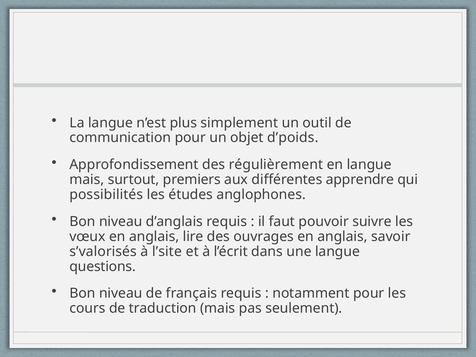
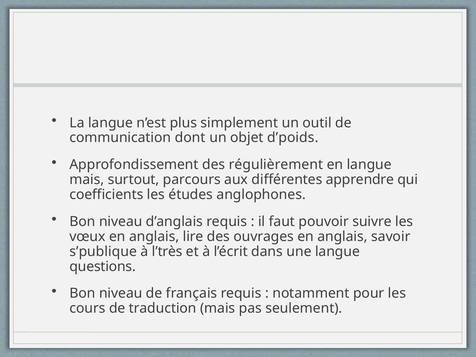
communication pour: pour -> dont
premiers: premiers -> parcours
possibilités: possibilités -> coefficients
s’valorisés: s’valorisés -> s’publique
l’site: l’site -> l’très
